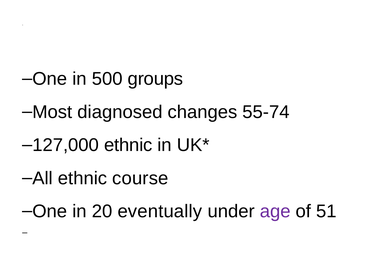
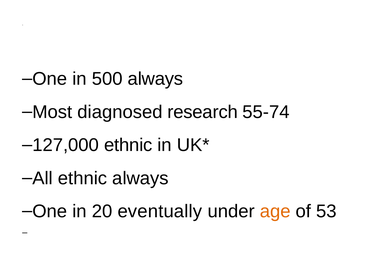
500 groups: groups -> always
changes: changes -> research
ethnic course: course -> always
age colour: purple -> orange
51: 51 -> 53
